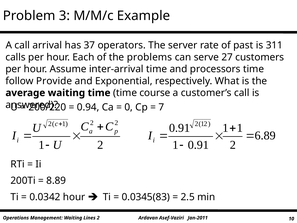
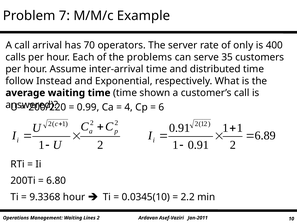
3: 3 -> 7
37: 37 -> 70
past: past -> only
311: 311 -> 400
27: 27 -> 35
processors: processors -> distributed
Provide: Provide -> Instead
course: course -> shown
0.94: 0.94 -> 0.99
0 at (129, 107): 0 -> 4
7 at (161, 107): 7 -> 6
8.89: 8.89 -> 6.80
0.0342: 0.0342 -> 9.3368
0.0345(83: 0.0345(83 -> 0.0345(10
2.5: 2.5 -> 2.2
